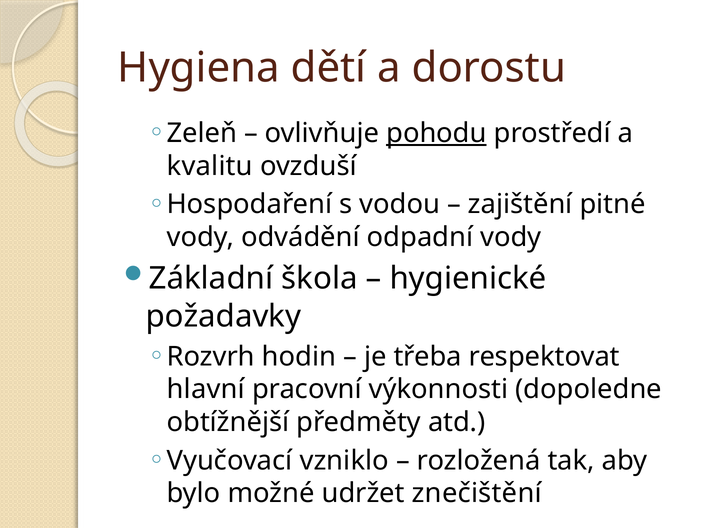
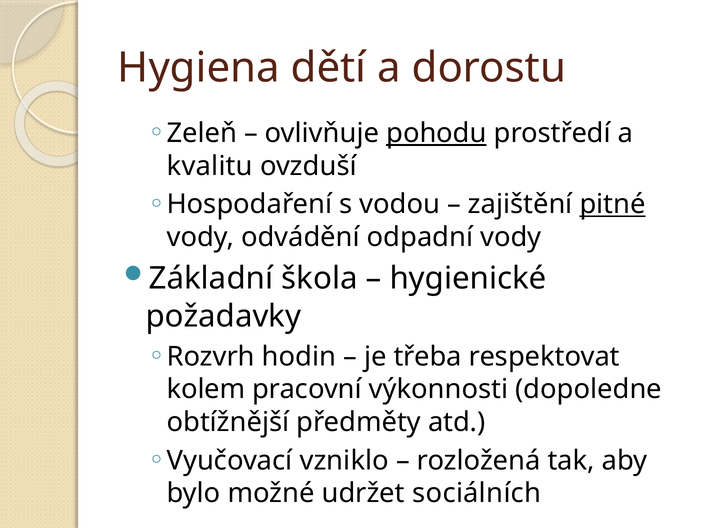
pitné underline: none -> present
hlavní: hlavní -> kolem
znečištění: znečištění -> sociálních
